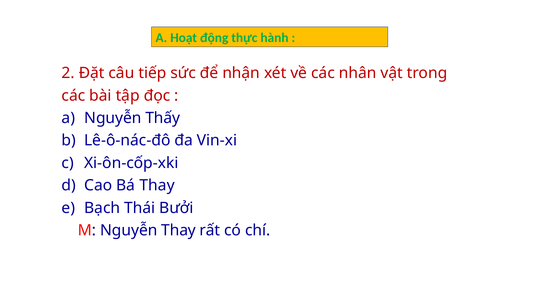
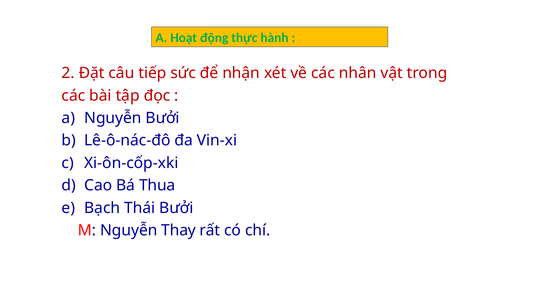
Nguyễn Thấy: Thấy -> Bưởi
Bá Thay: Thay -> Thua
